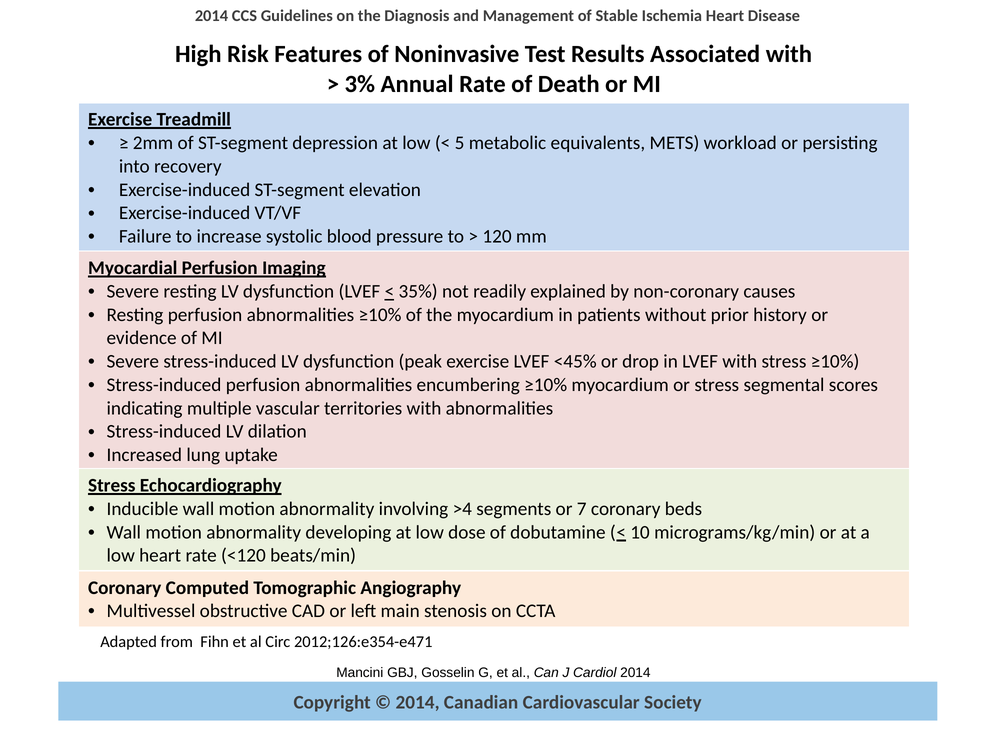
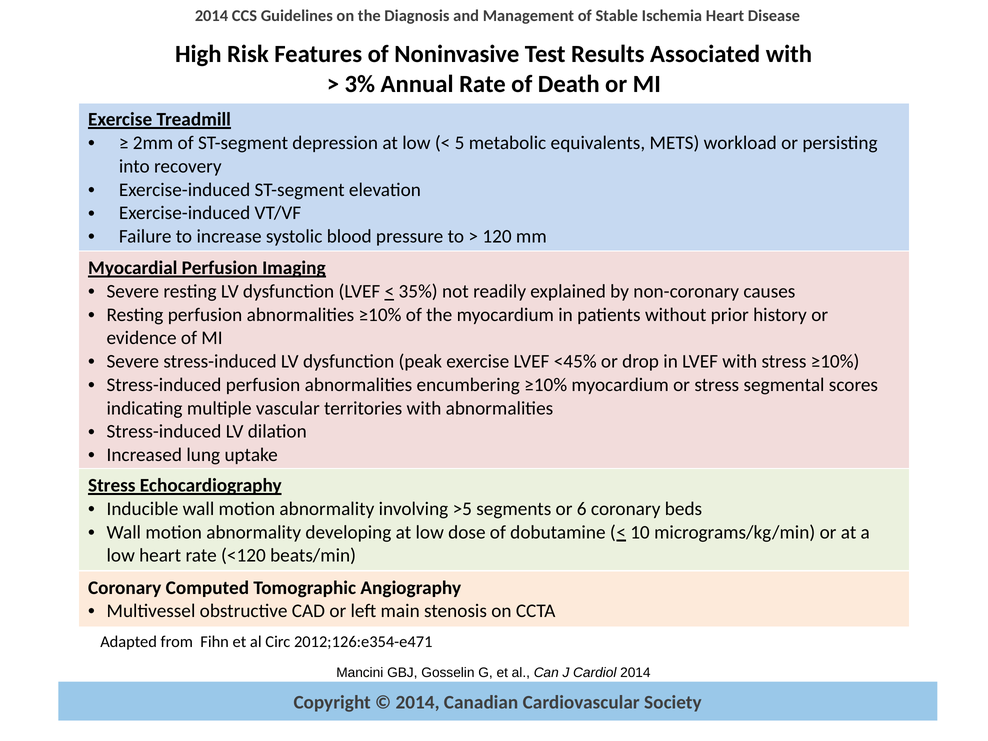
>4: >4 -> >5
7: 7 -> 6
